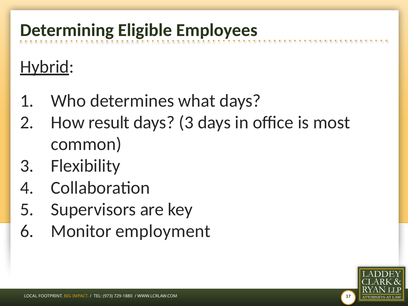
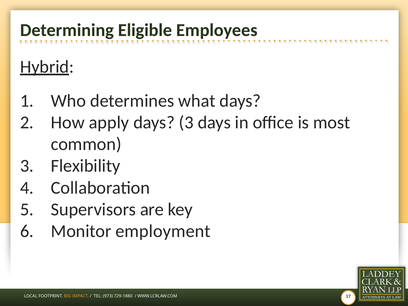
result: result -> apply
